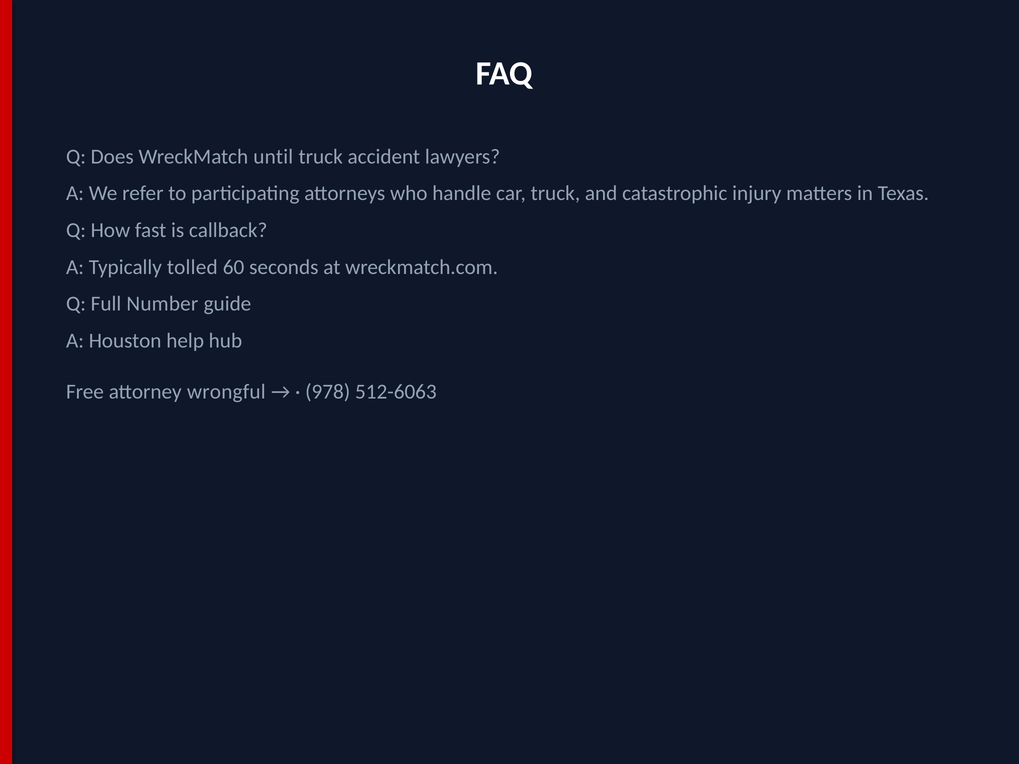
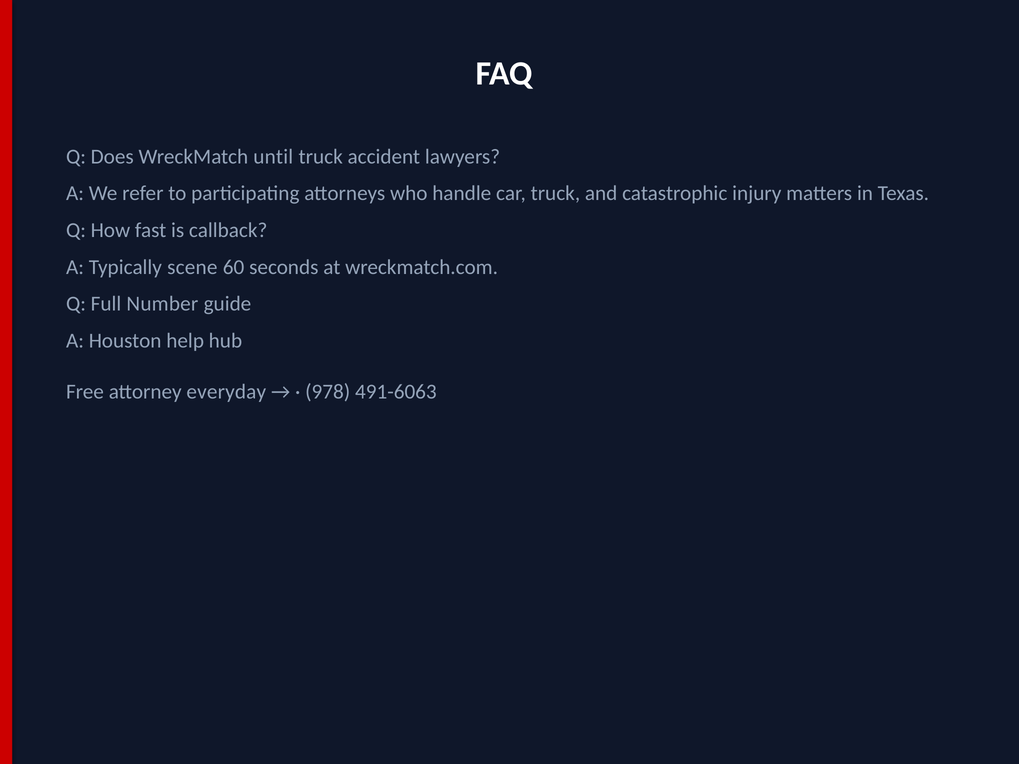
tolled: tolled -> scene
wrongful: wrongful -> everyday
512-6063: 512-6063 -> 491-6063
